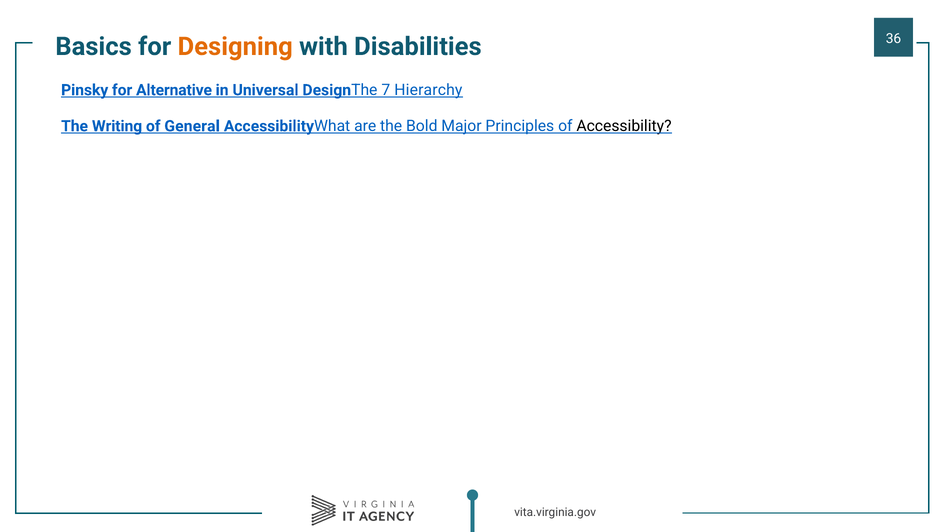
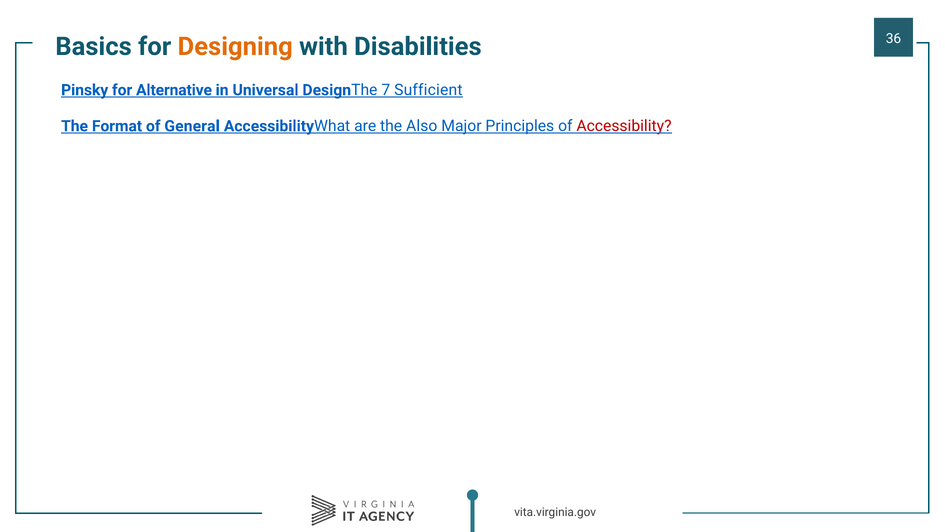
Hierarchy: Hierarchy -> Sufficient
Writing: Writing -> Format
Bold: Bold -> Also
Accessibility colour: black -> red
